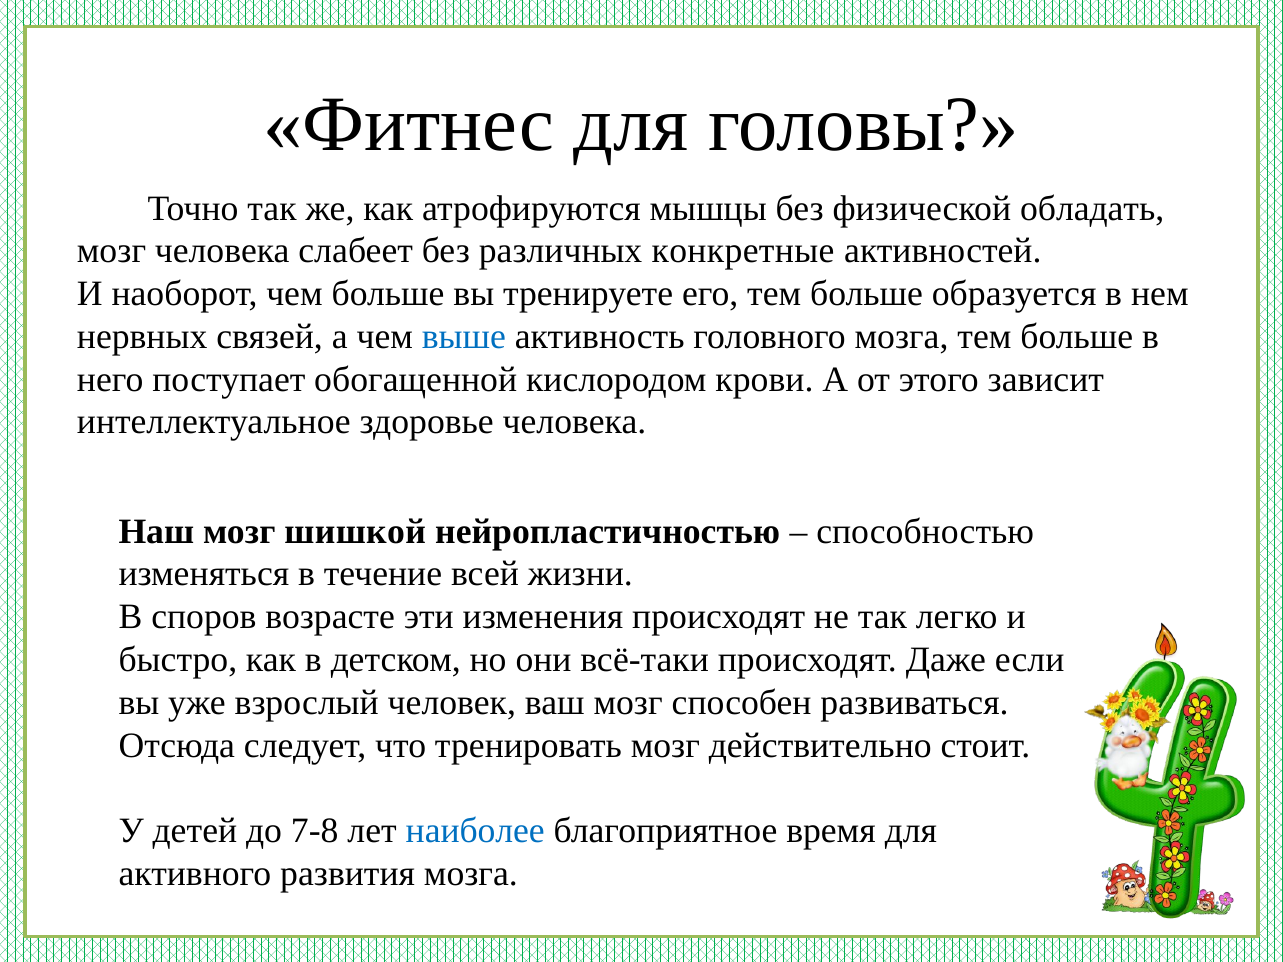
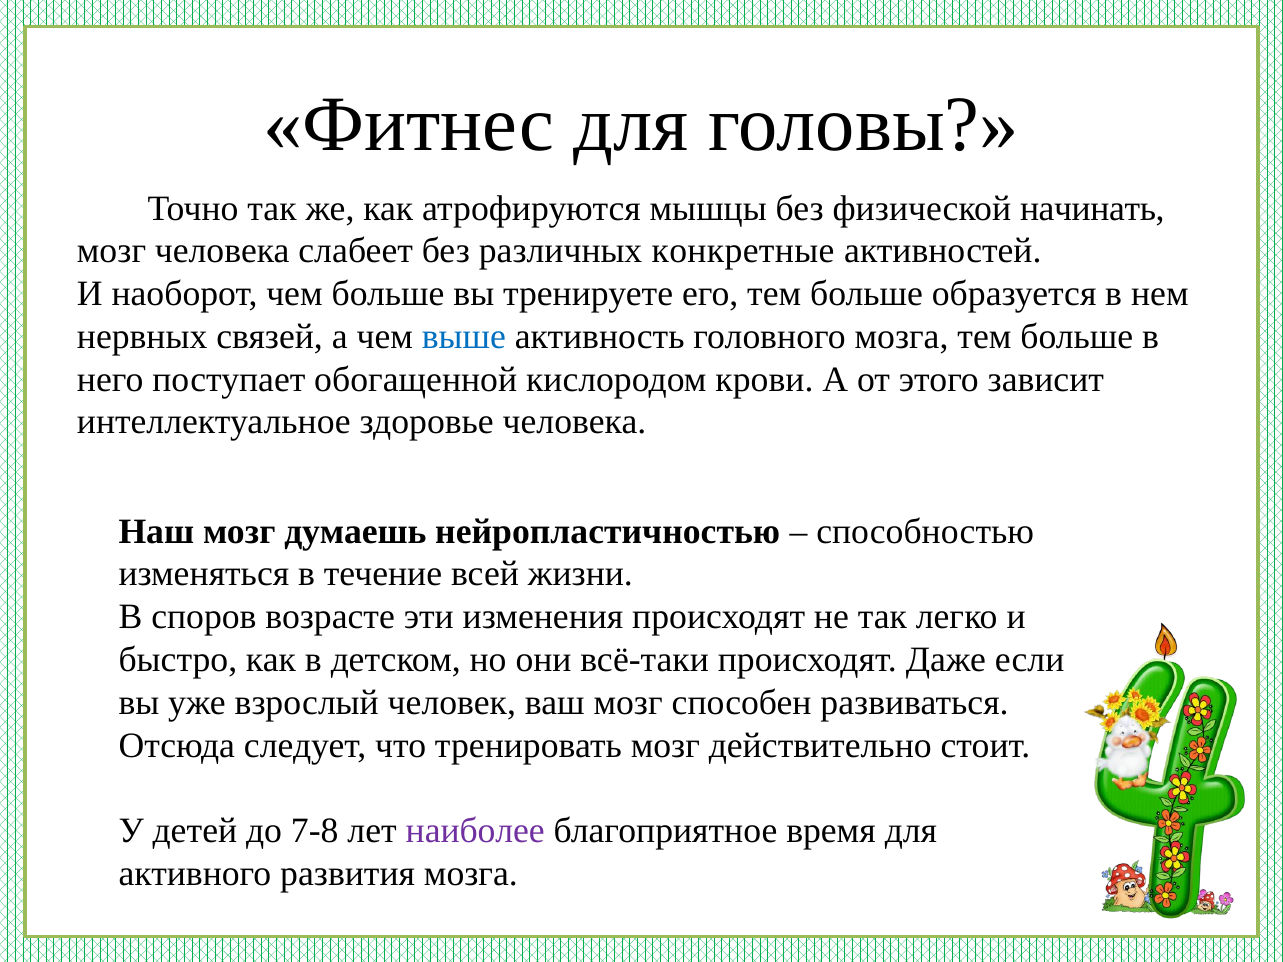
обладать: обладать -> начинать
шишкой: шишкой -> думаешь
наиболее colour: blue -> purple
